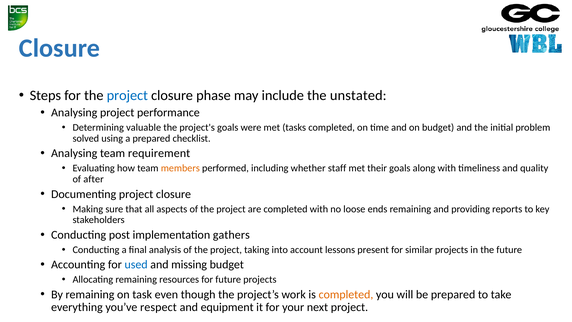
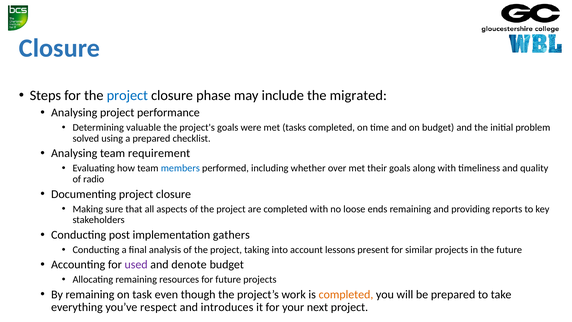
unstated: unstated -> migrated
members colour: orange -> blue
staff: staff -> over
after: after -> radio
used colour: blue -> purple
missing: missing -> denote
equipment: equipment -> introduces
